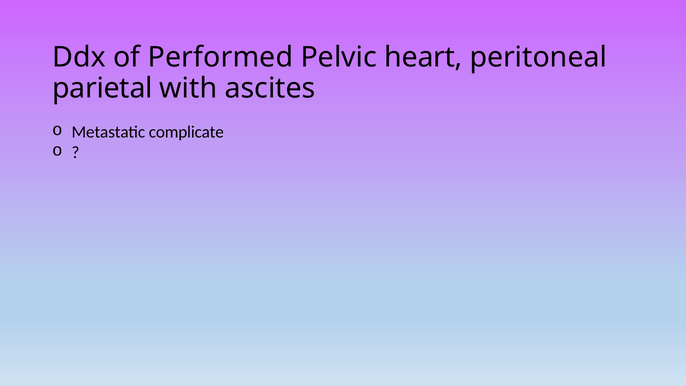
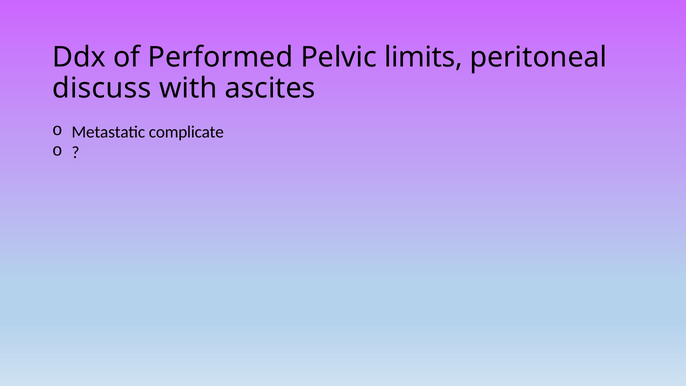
heart: heart -> limits
parietal: parietal -> discuss
